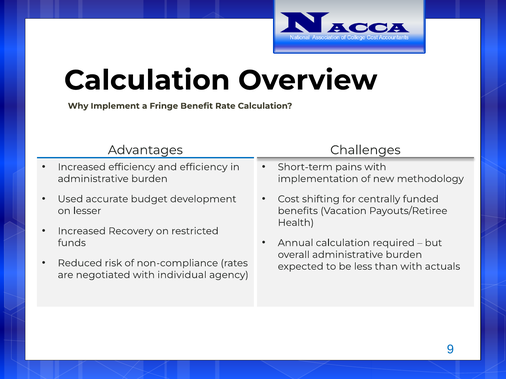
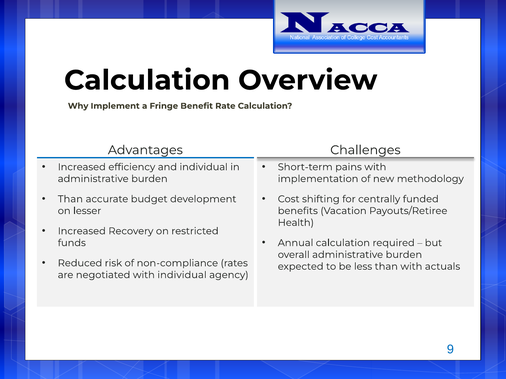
and efficiency: efficiency -> individual
Used at (70, 199): Used -> Than
